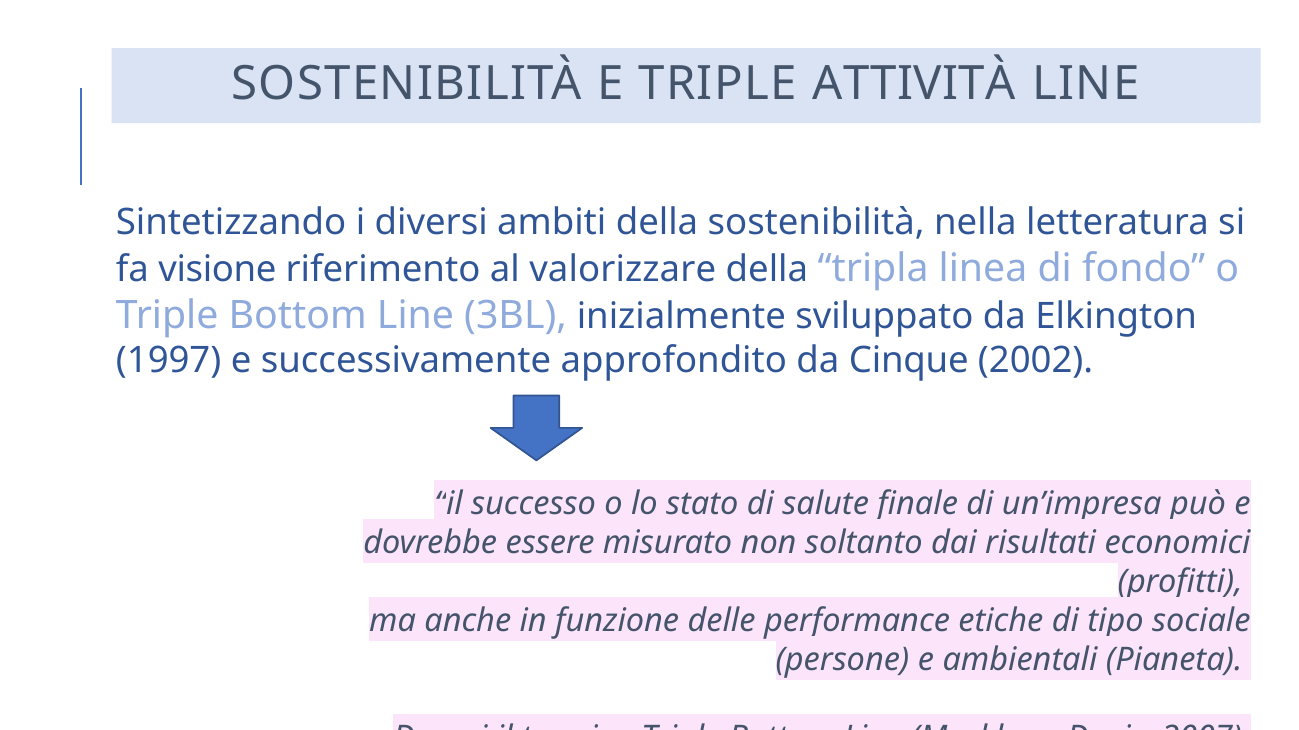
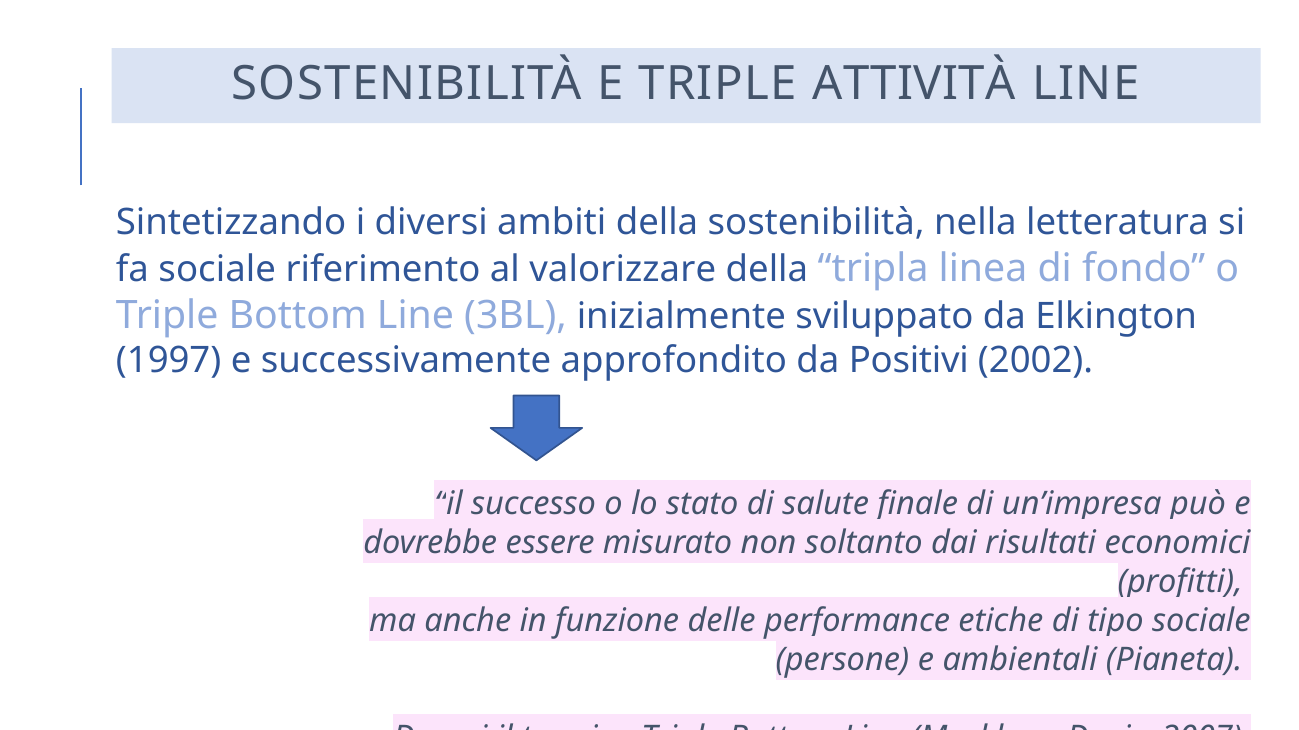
fa visione: visione -> sociale
Cinque: Cinque -> Positivi
